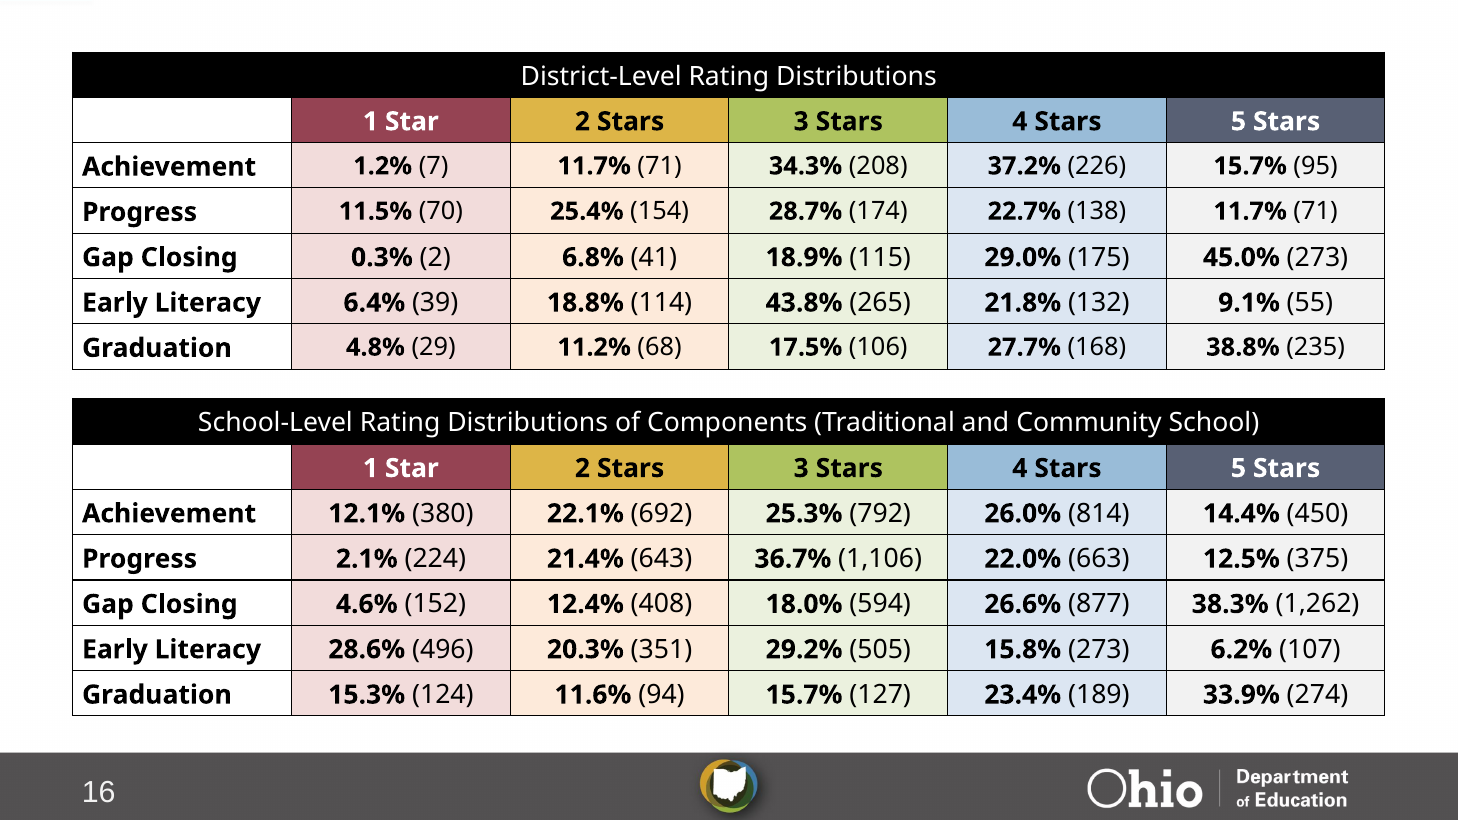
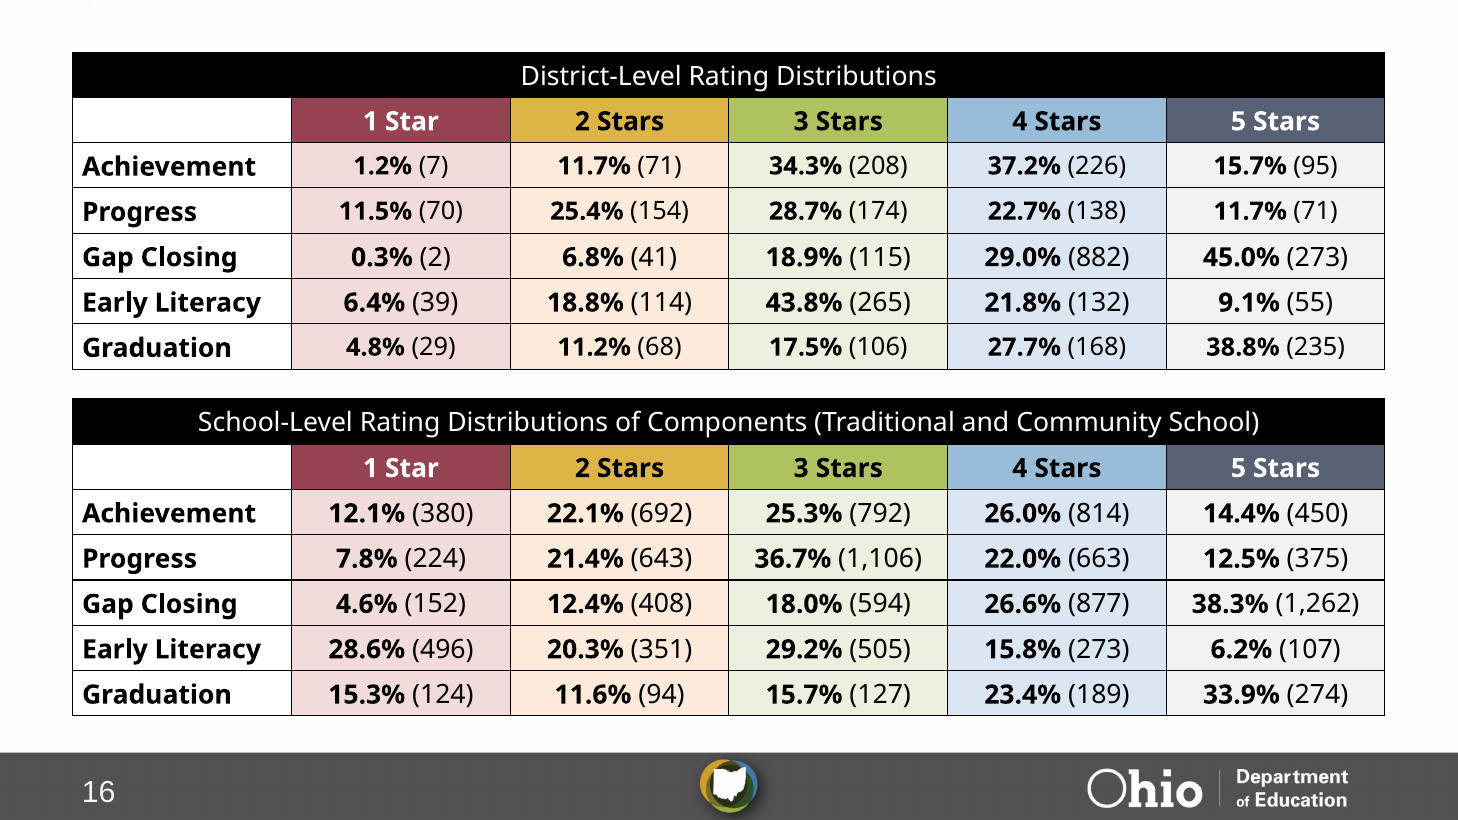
175: 175 -> 882
2.1%: 2.1% -> 7.8%
